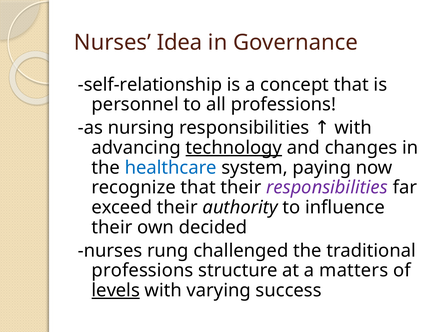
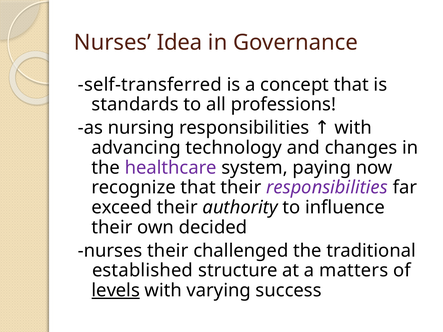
self-relationship: self-relationship -> self-transferred
personnel: personnel -> standards
technology underline: present -> none
healthcare colour: blue -> purple
nurses rung: rung -> their
professions at (143, 271): professions -> established
